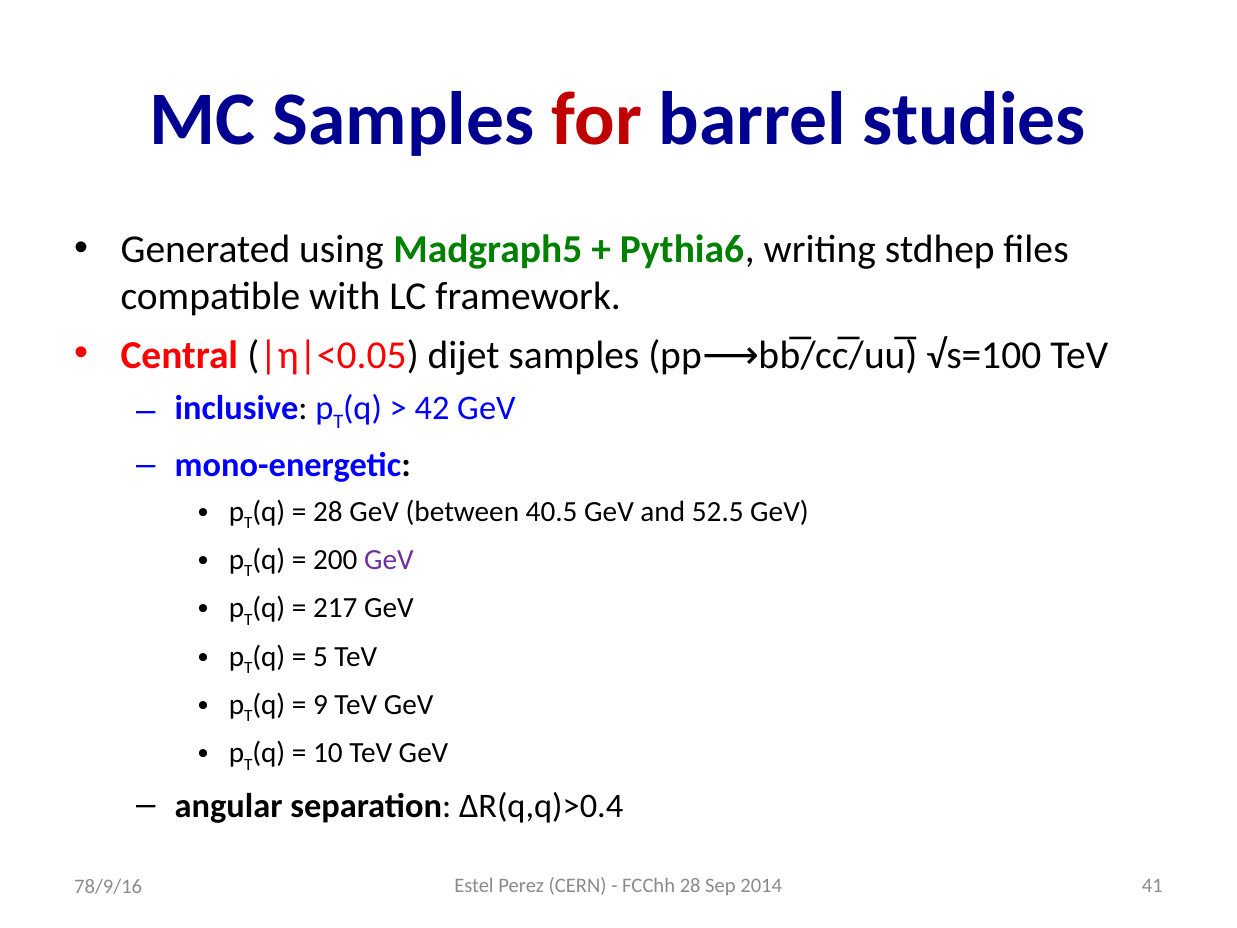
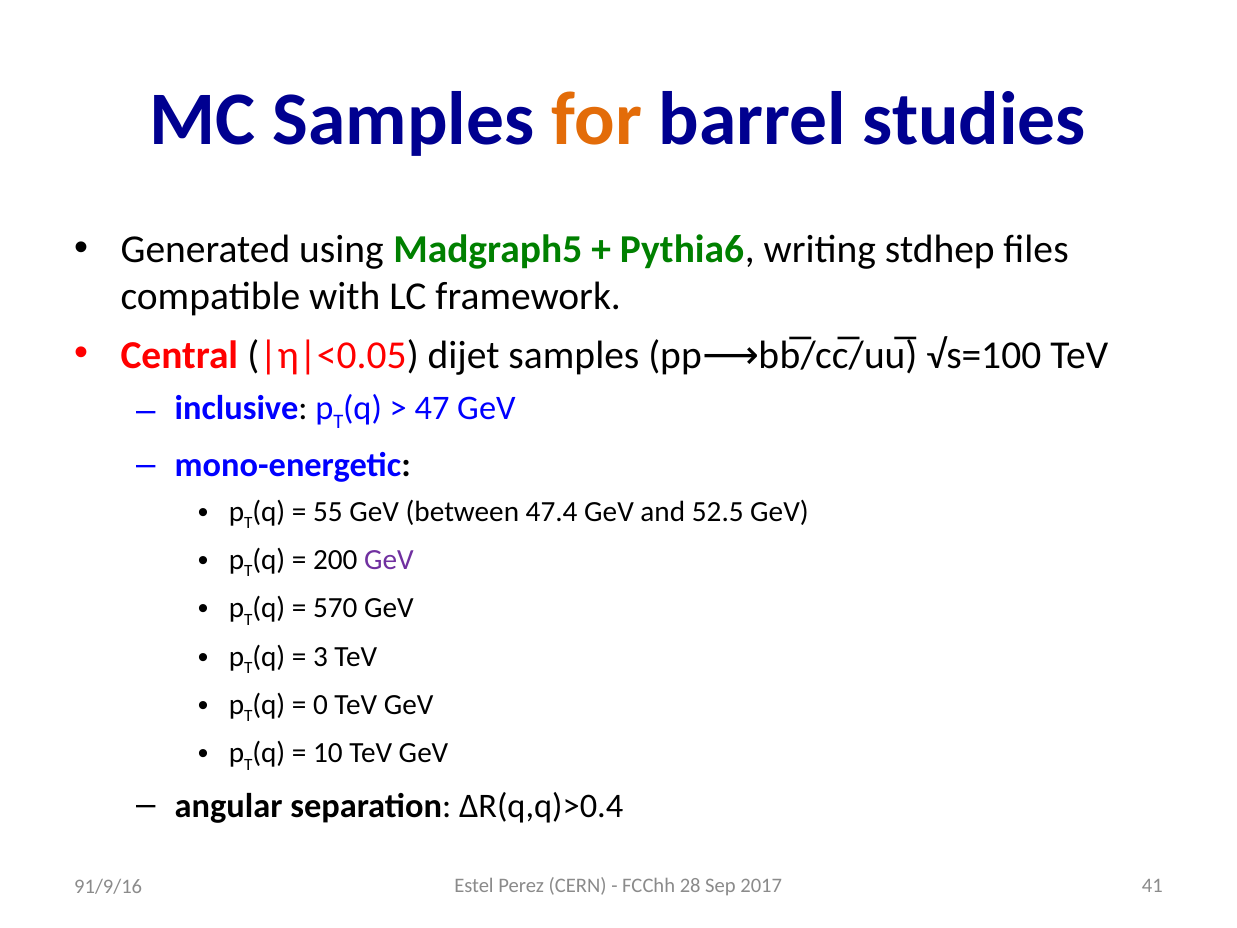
for colour: red -> orange
42: 42 -> 47
28 at (328, 512): 28 -> 55
40.5: 40.5 -> 47.4
217: 217 -> 570
5: 5 -> 3
9: 9 -> 0
2014: 2014 -> 2017
78/9/16: 78/9/16 -> 91/9/16
